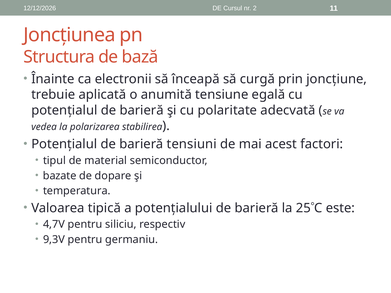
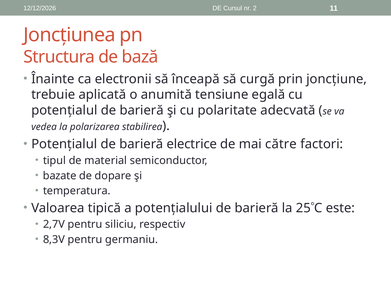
tensiuni: tensiuni -> electrice
acest: acest -> către
4,7V: 4,7V -> 2,7V
9,3V: 9,3V -> 8,3V
